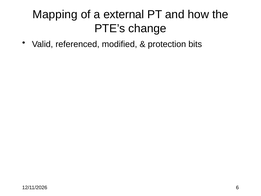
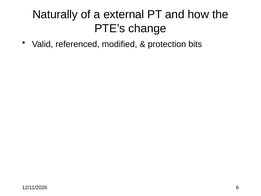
Mapping: Mapping -> Naturally
